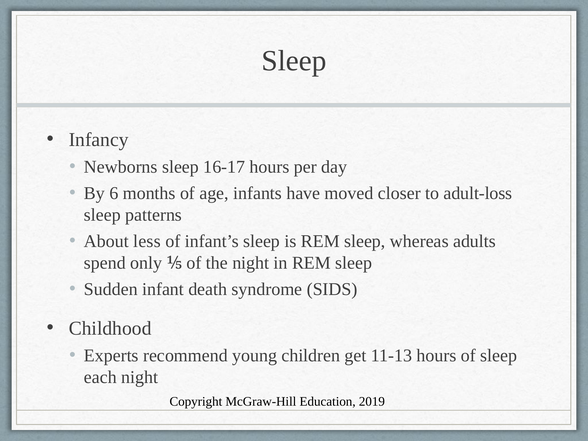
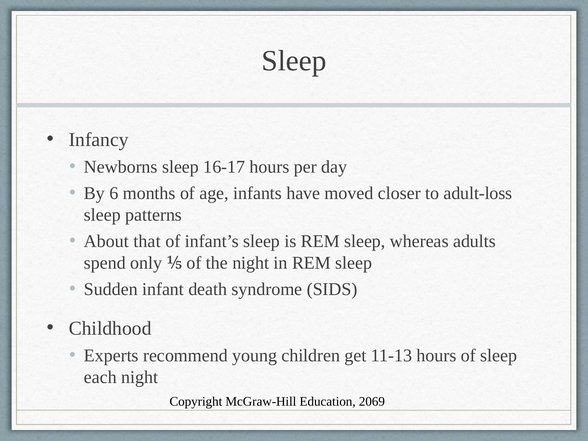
less: less -> that
2019: 2019 -> 2069
